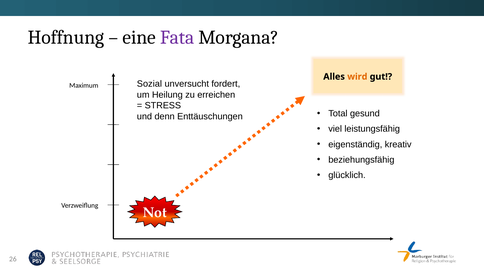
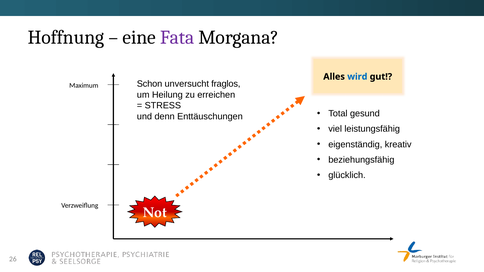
wird colour: orange -> blue
Sozial: Sozial -> Schon
fordert: fordert -> fraglos
